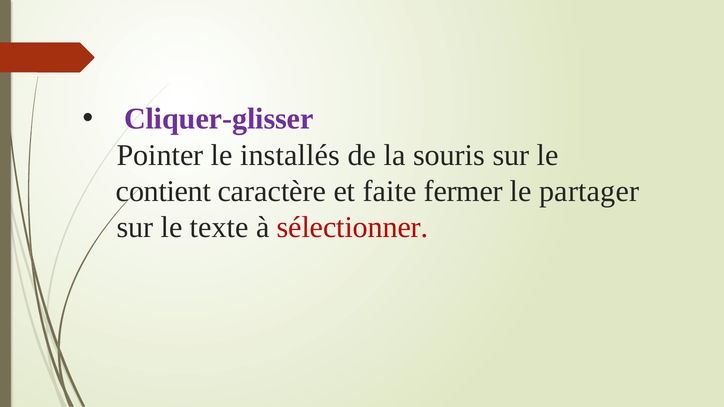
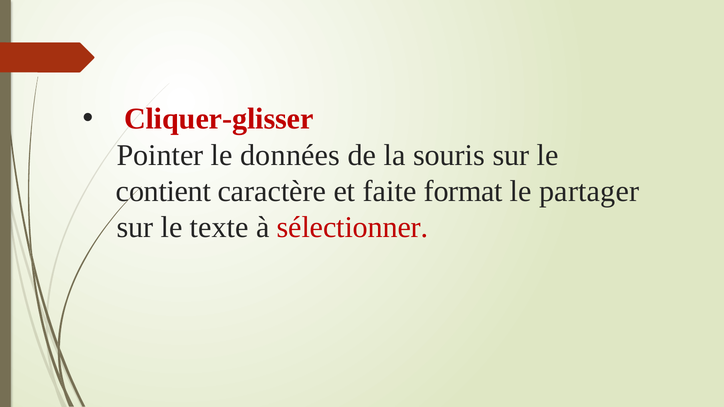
Cliquer-glisser colour: purple -> red
installés: installés -> données
fermer: fermer -> format
